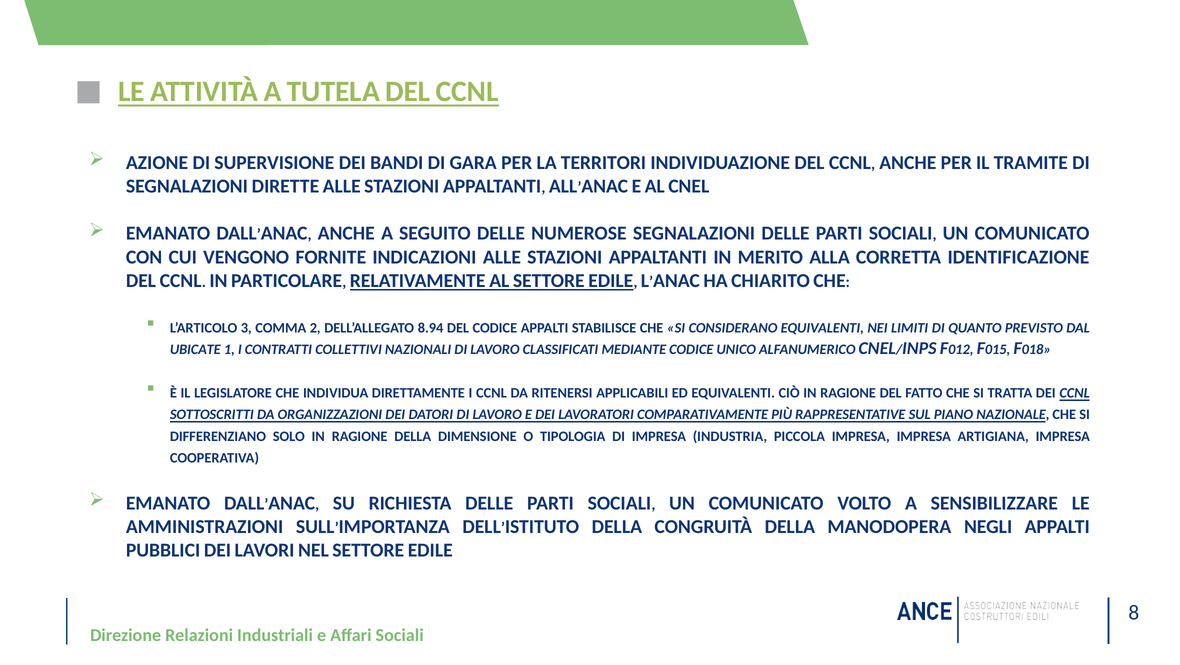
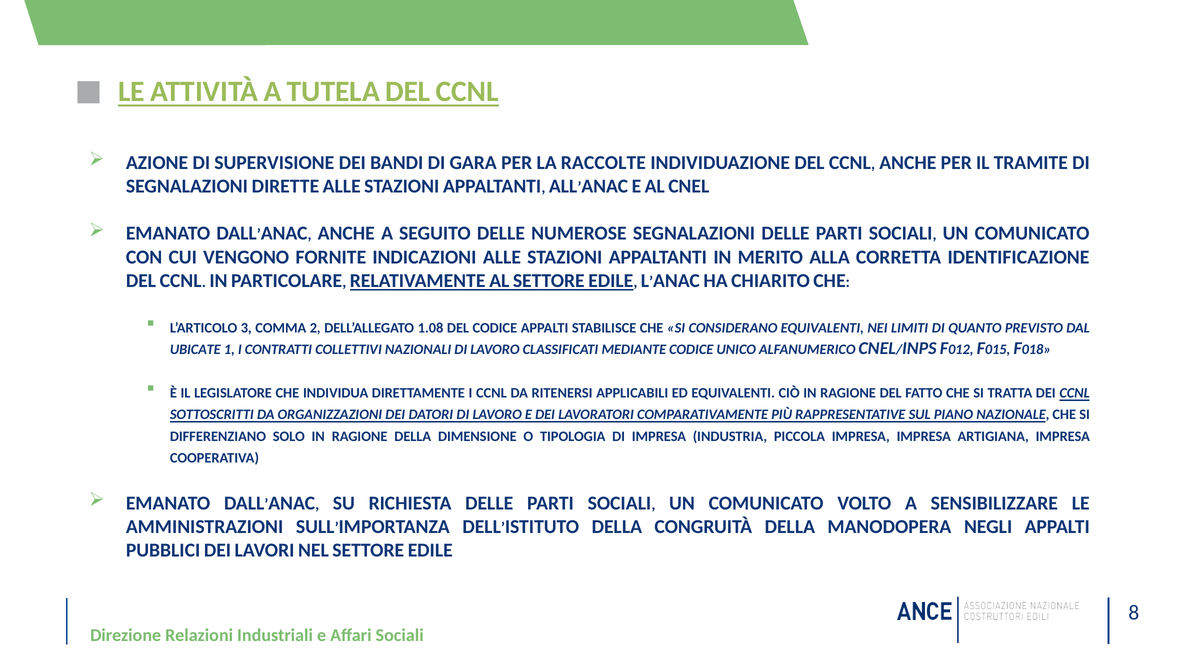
TERRITORI: TERRITORI -> RACCOLTE
8.94: 8.94 -> 1.08
